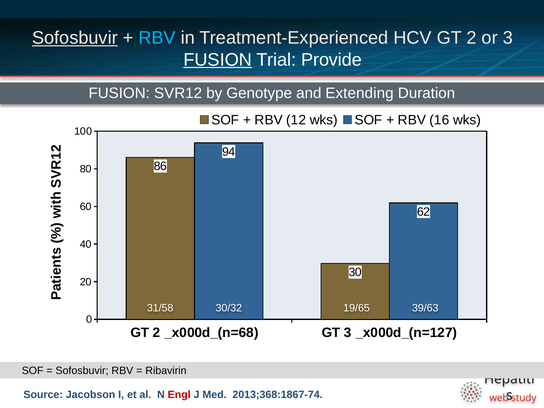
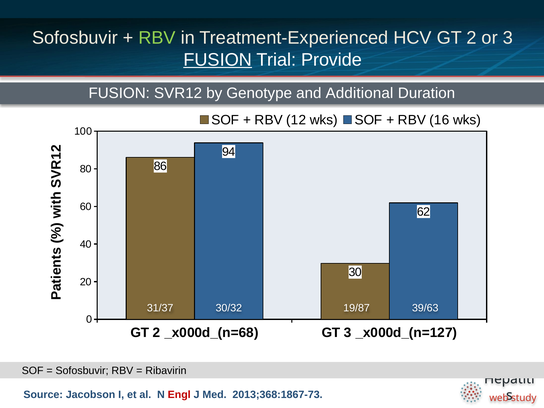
Sofosbuvir at (75, 38) underline: present -> none
RBV at (157, 38) colour: light blue -> light green
Extending: Extending -> Additional
31/58: 31/58 -> 31/37
19/65: 19/65 -> 19/87
2013;368:1867-74: 2013;368:1867-74 -> 2013;368:1867-73
